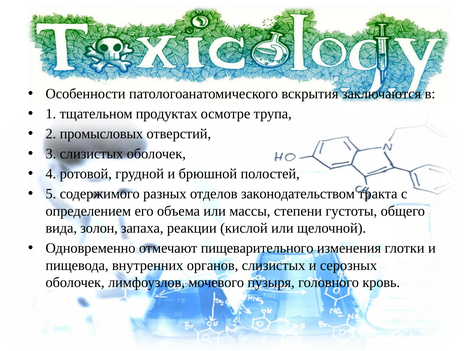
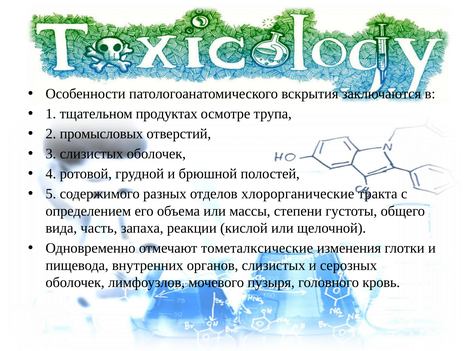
законодательством: законодательством -> хлорорганические
золон: золон -> часть
пищеварительного: пищеварительного -> тометалксические
